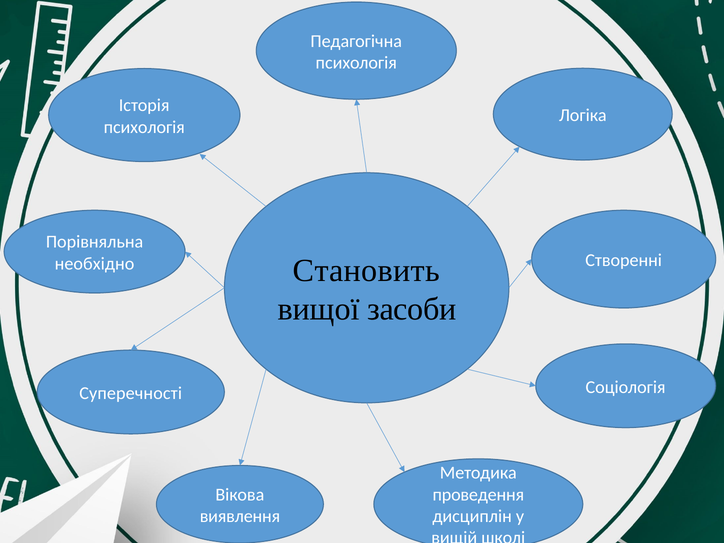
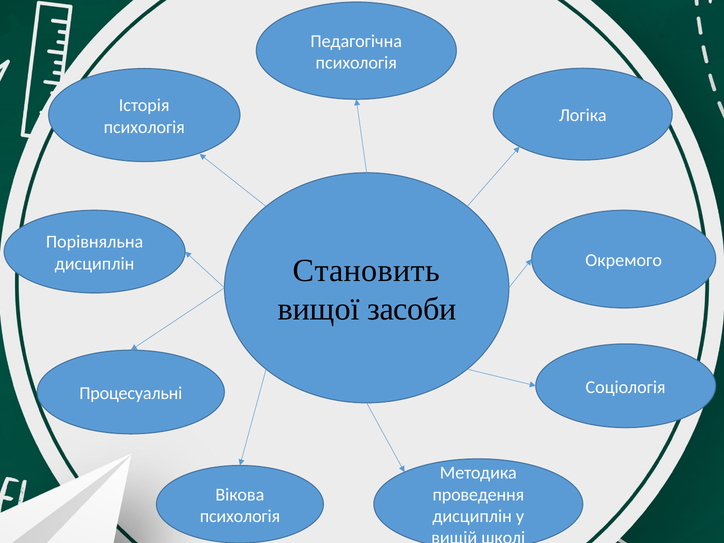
Створенні: Створенні -> Окремого
необхідно at (95, 264): необхідно -> дисциплін
Суперечності: Суперечності -> Процесуальні
виявлення at (240, 516): виявлення -> психологiя
